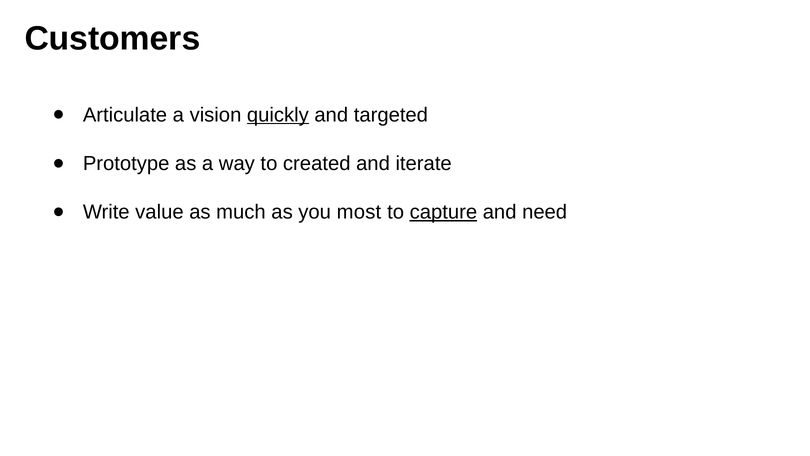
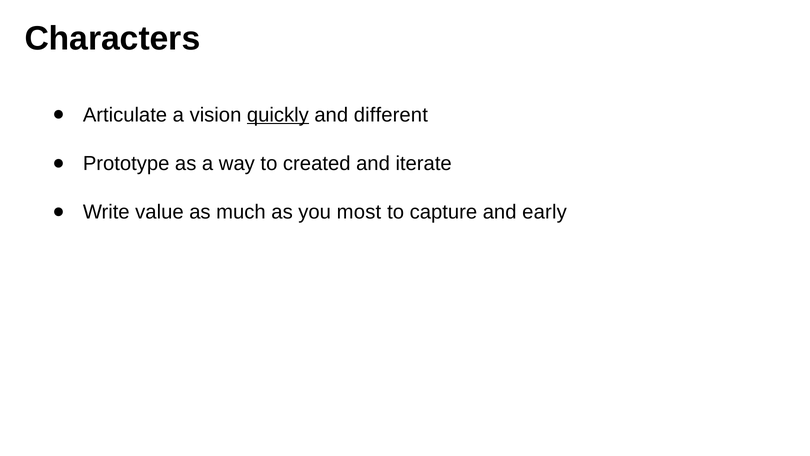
Customers: Customers -> Characters
targeted: targeted -> different
capture underline: present -> none
need: need -> early
